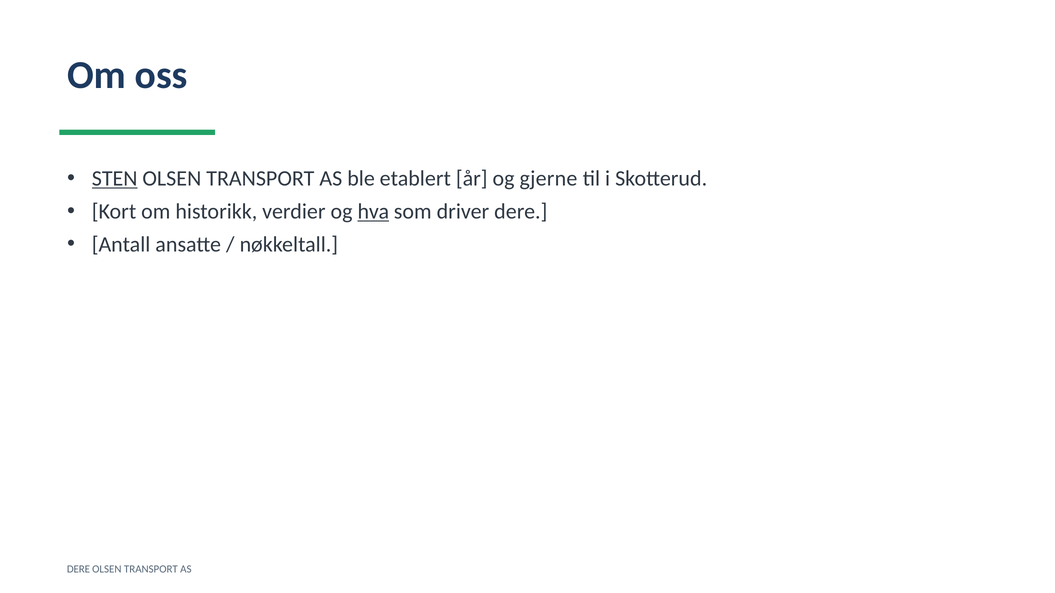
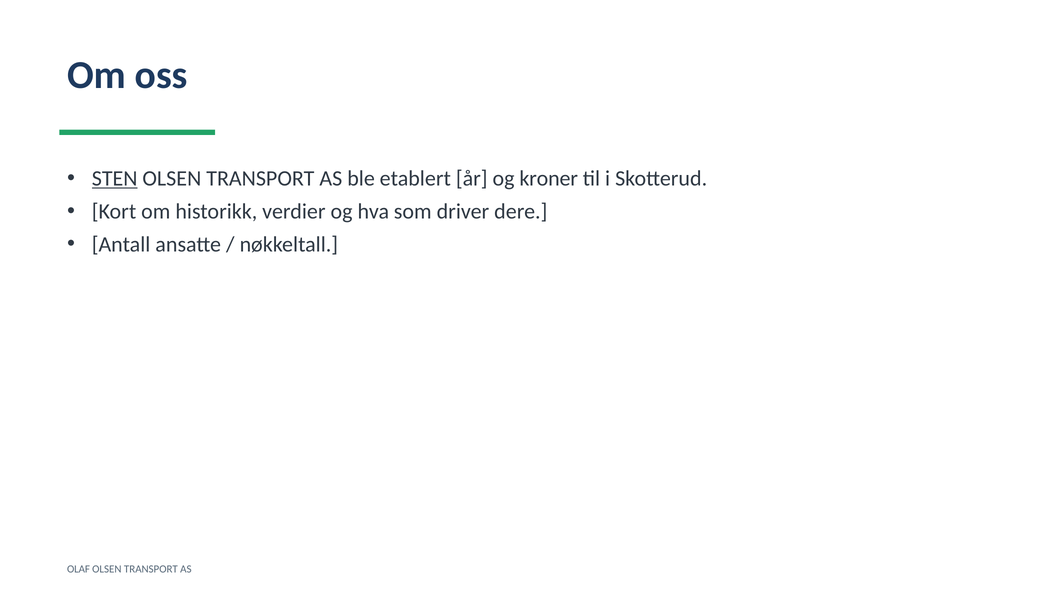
gjerne: gjerne -> kroner
hva underline: present -> none
DERE at (79, 569): DERE -> OLAF
